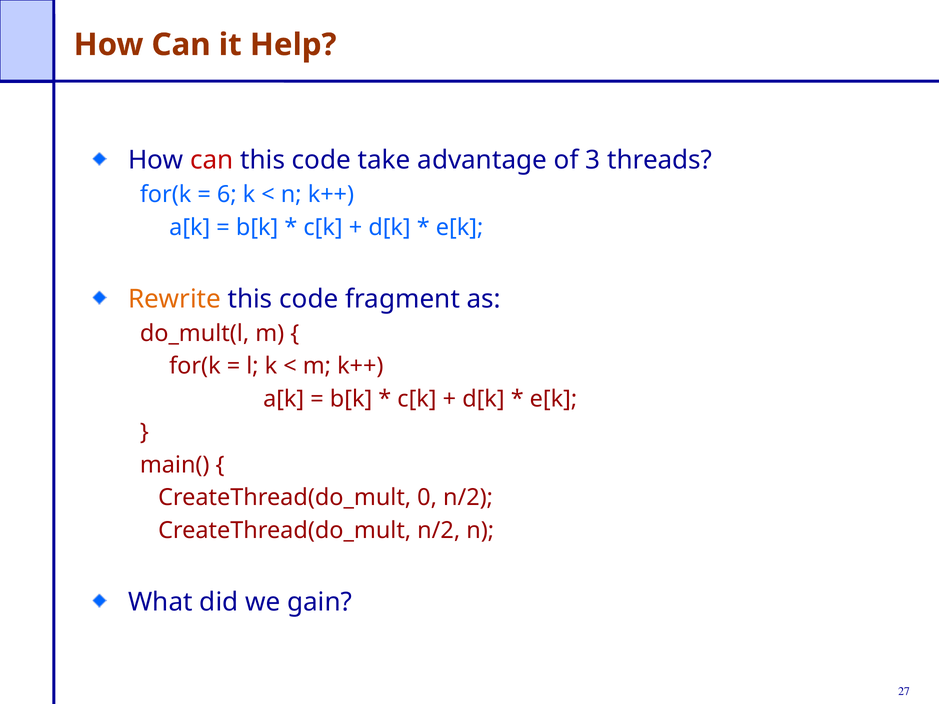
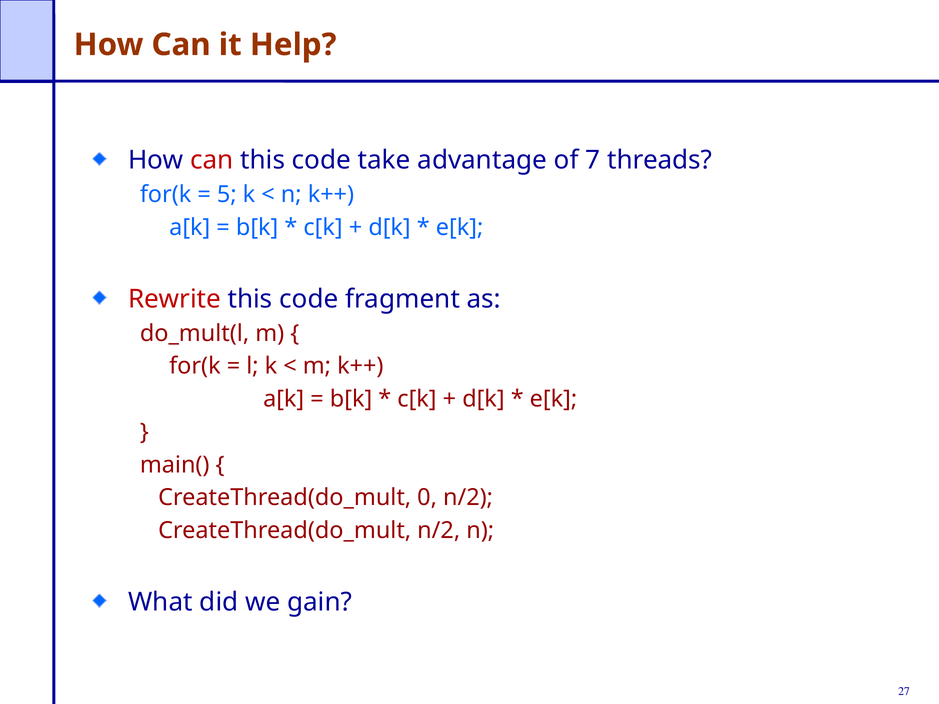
3: 3 -> 7
6: 6 -> 5
Rewrite colour: orange -> red
